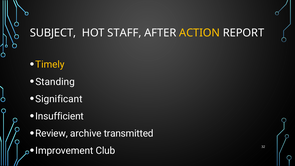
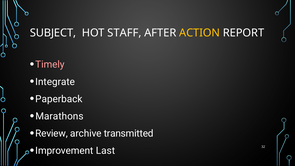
Timely colour: yellow -> pink
Standing: Standing -> Integrate
Significant: Significant -> Paperback
Insufficient: Insufficient -> Marathons
Club: Club -> Last
